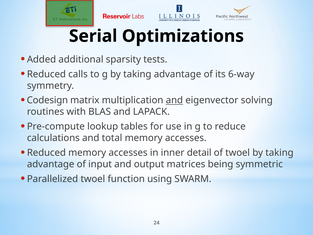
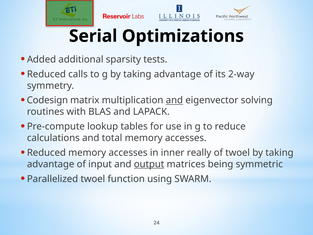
6-way: 6-way -> 2-way
detail: detail -> really
output underline: none -> present
